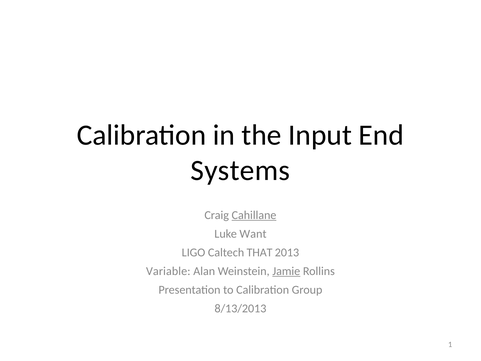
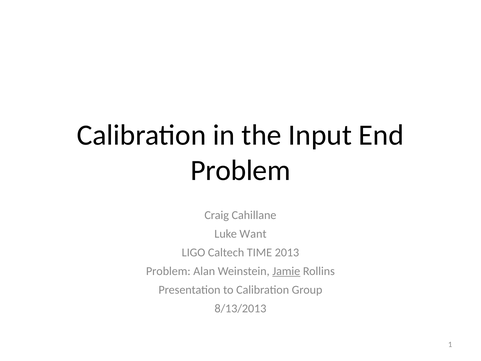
Systems at (240, 170): Systems -> Problem
Cahillane underline: present -> none
THAT: THAT -> TIME
Variable at (168, 271): Variable -> Problem
